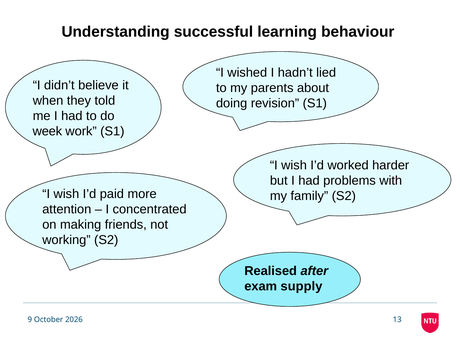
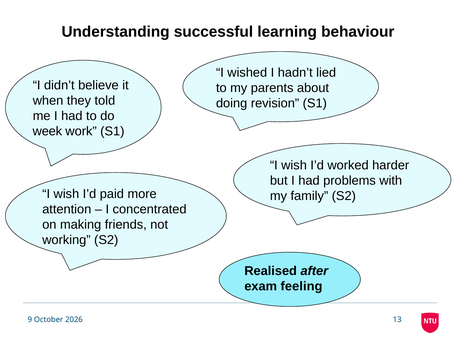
supply: supply -> feeling
